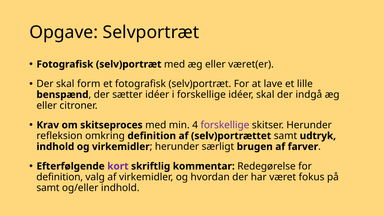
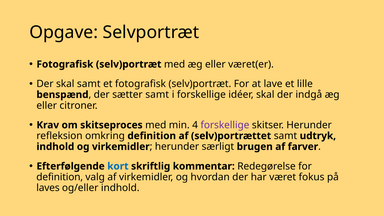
skal form: form -> samt
sætter idéer: idéer -> samt
kort colour: purple -> blue
samt at (48, 188): samt -> laves
